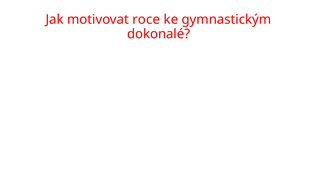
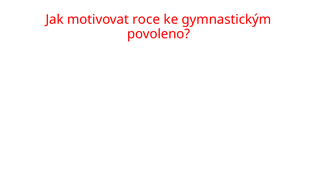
dokonalé: dokonalé -> povoleno
